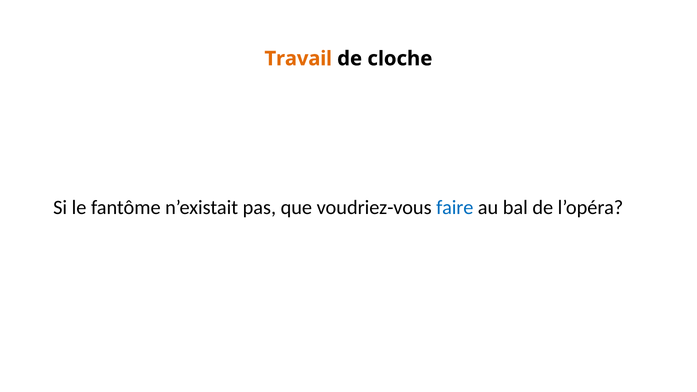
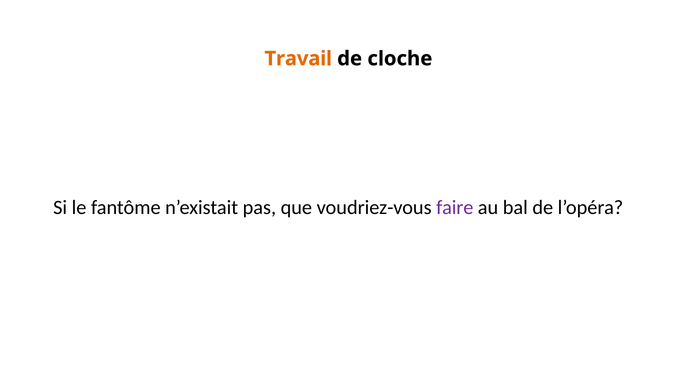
faire colour: blue -> purple
